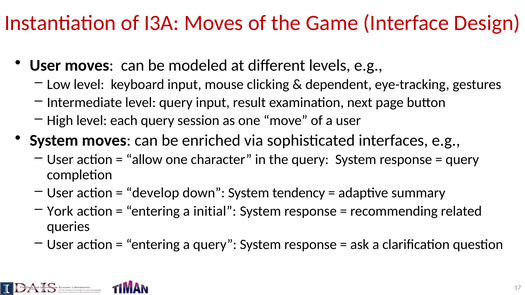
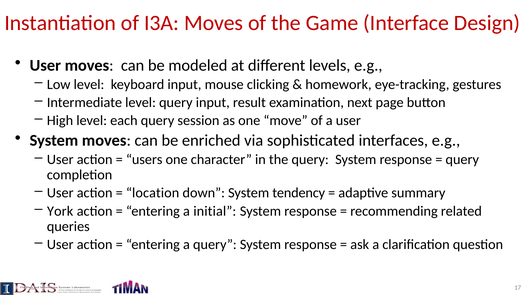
dependent: dependent -> homework
allow: allow -> users
develop: develop -> location
